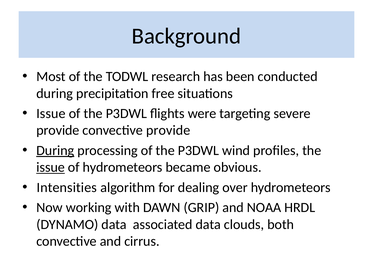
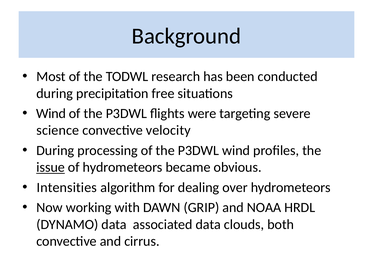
Issue at (51, 113): Issue -> Wind
provide at (58, 130): provide -> science
convective provide: provide -> velocity
During at (55, 150) underline: present -> none
